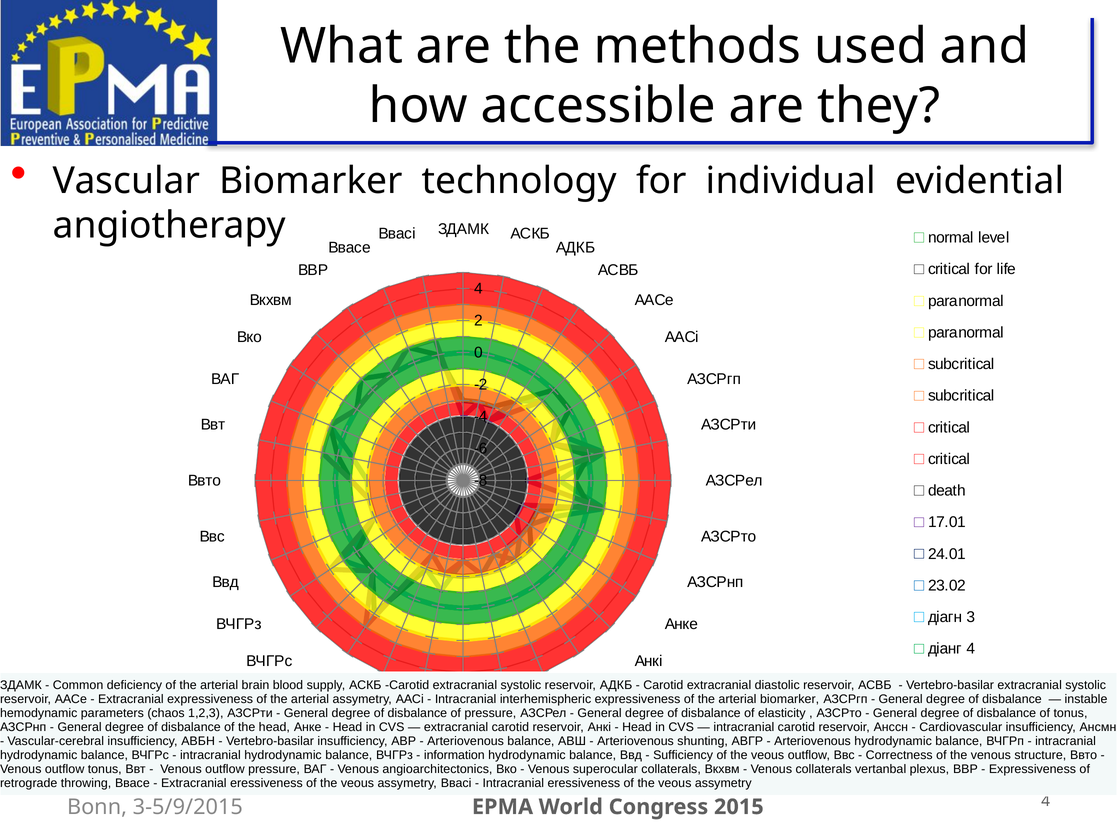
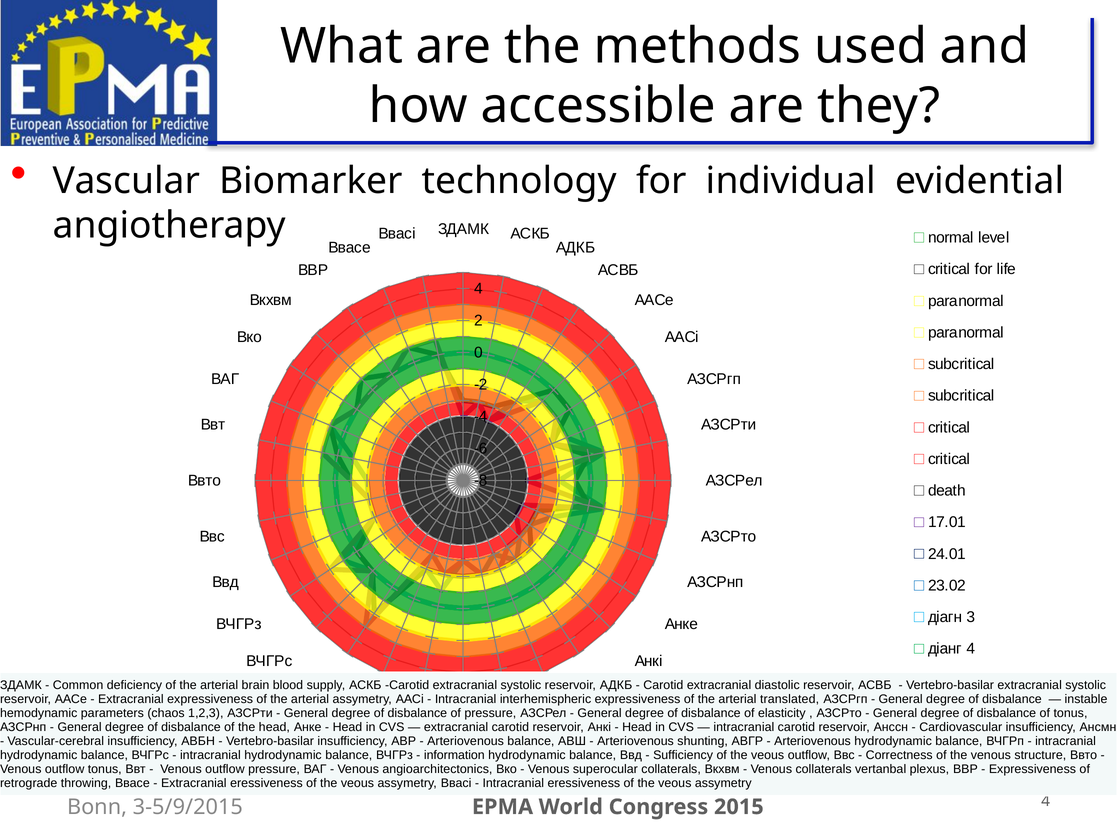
arterial biomarker: biomarker -> translated
